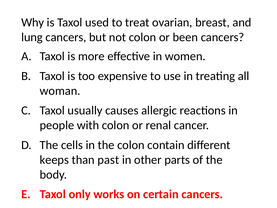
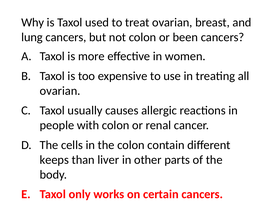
woman at (60, 91): woman -> ovarian
past: past -> liver
